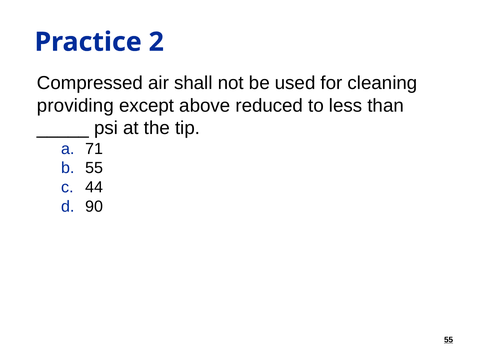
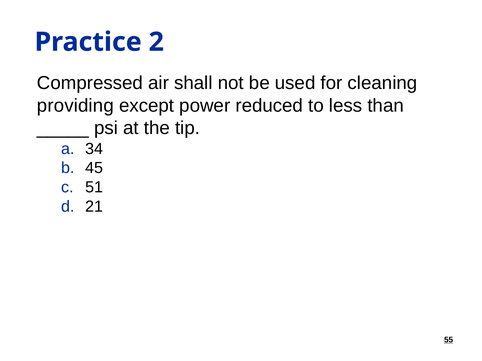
above: above -> power
71: 71 -> 34
55 at (94, 168): 55 -> 45
44: 44 -> 51
90: 90 -> 21
